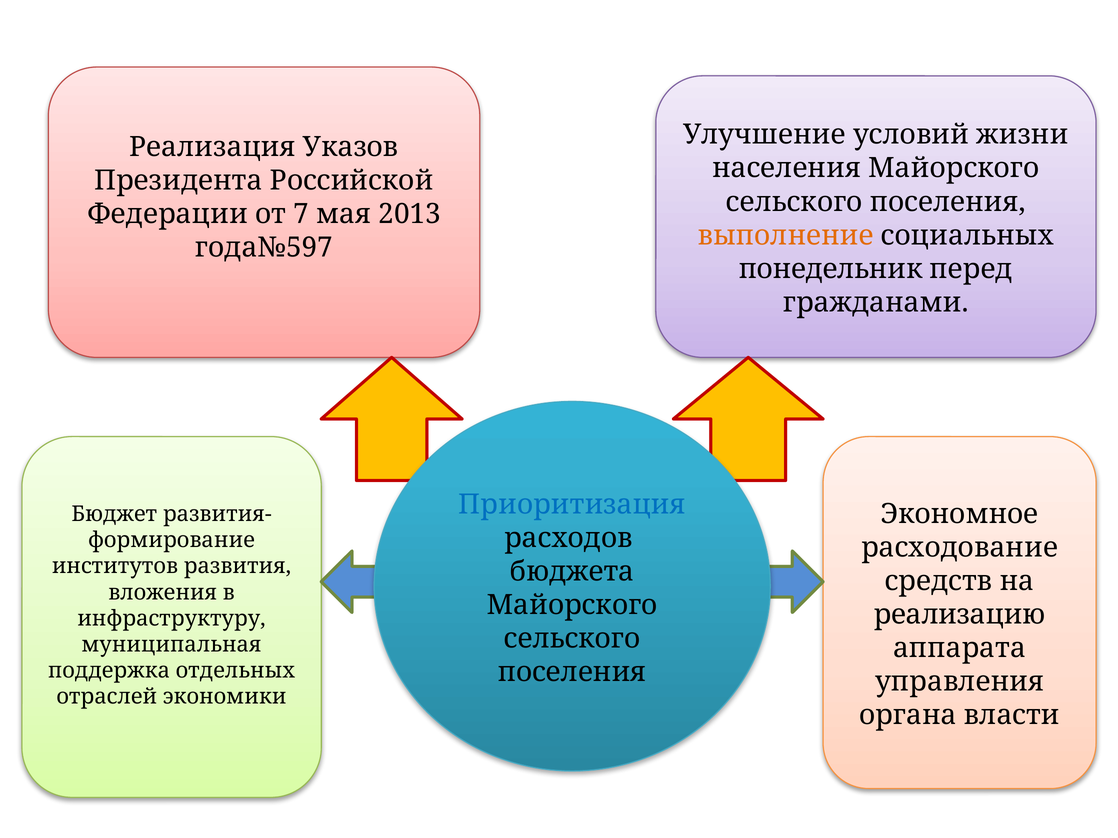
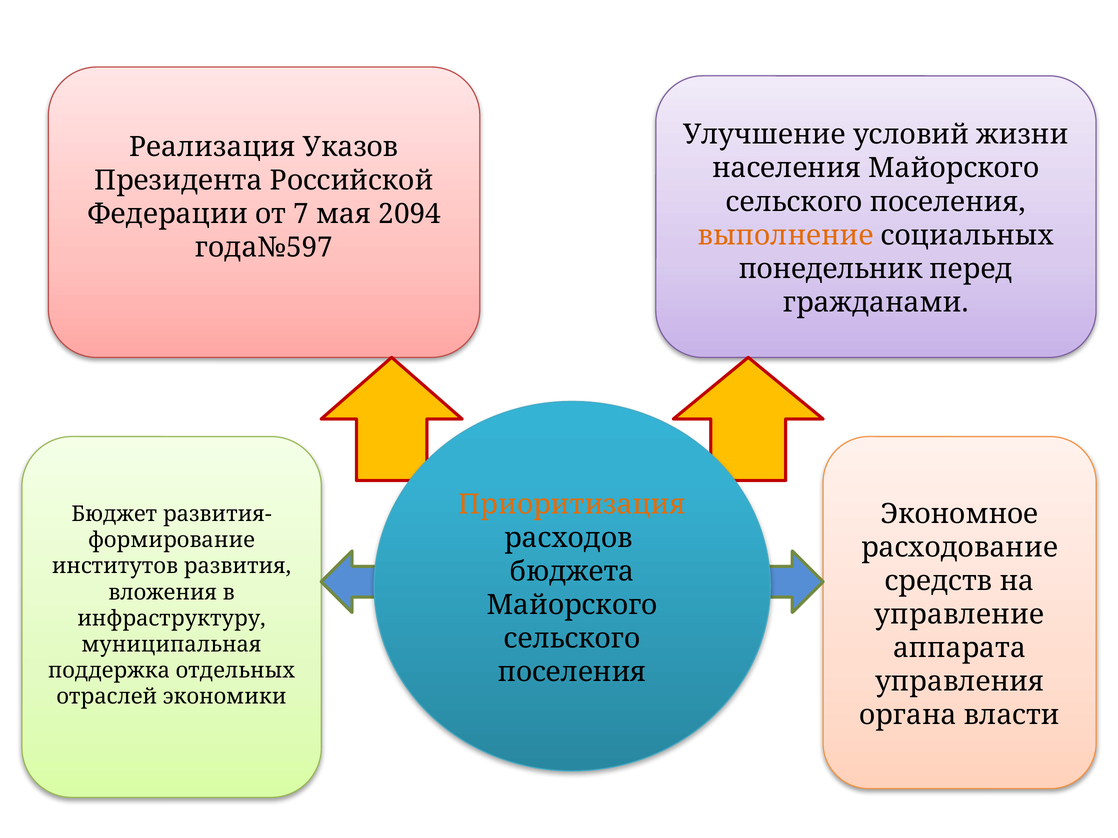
2013: 2013 -> 2094
Приоритизация colour: blue -> orange
реализацию: реализацию -> управление
